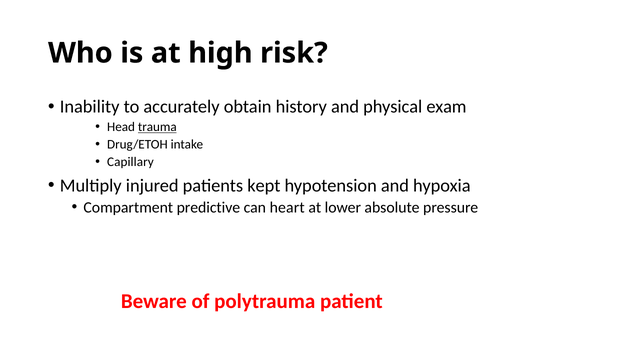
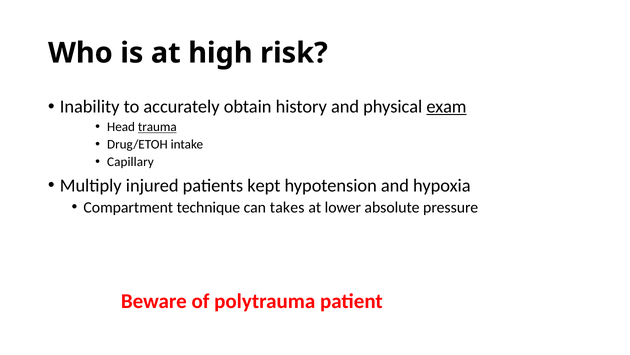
exam underline: none -> present
predictive: predictive -> technique
heart: heart -> takes
